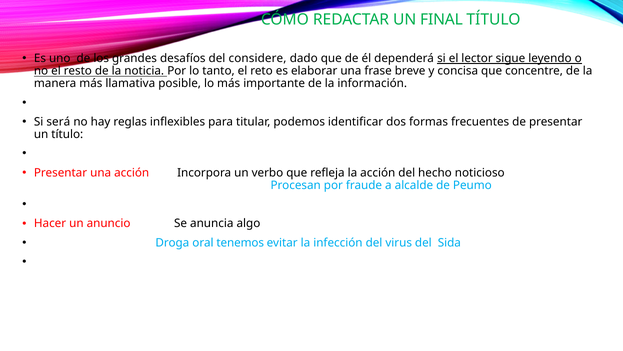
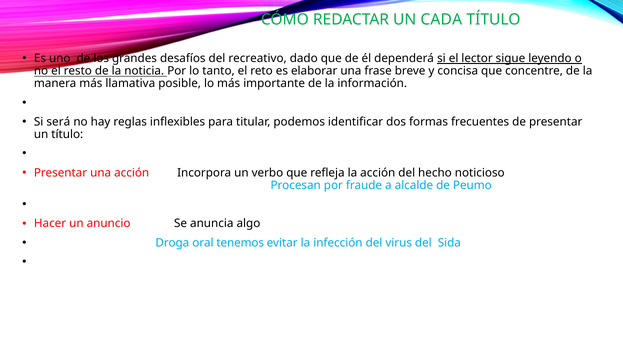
FINAL: FINAL -> CADA
considere: considere -> recreativo
